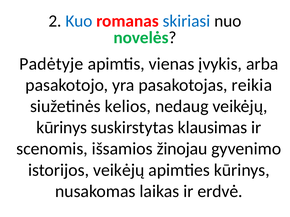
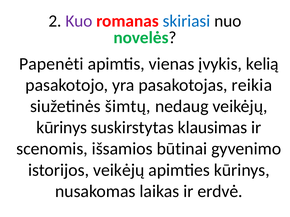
Kuo colour: blue -> purple
Padėtyje: Padėtyje -> Papenėti
arba: arba -> kelią
kelios: kelios -> šimtų
žinojau: žinojau -> būtinai
